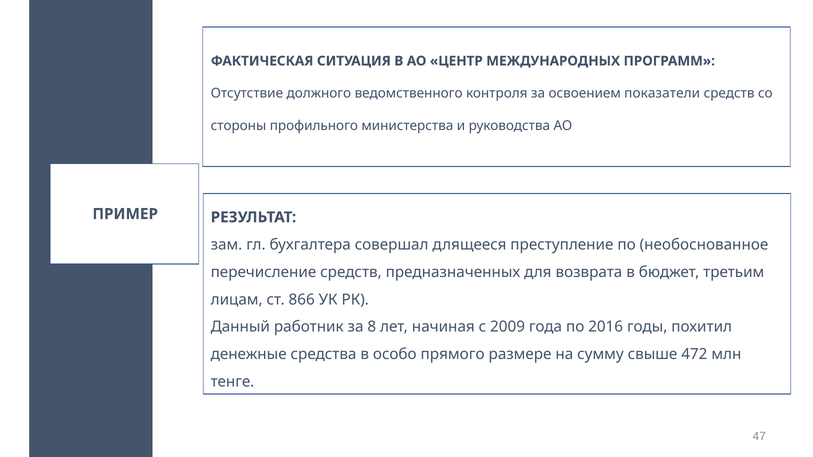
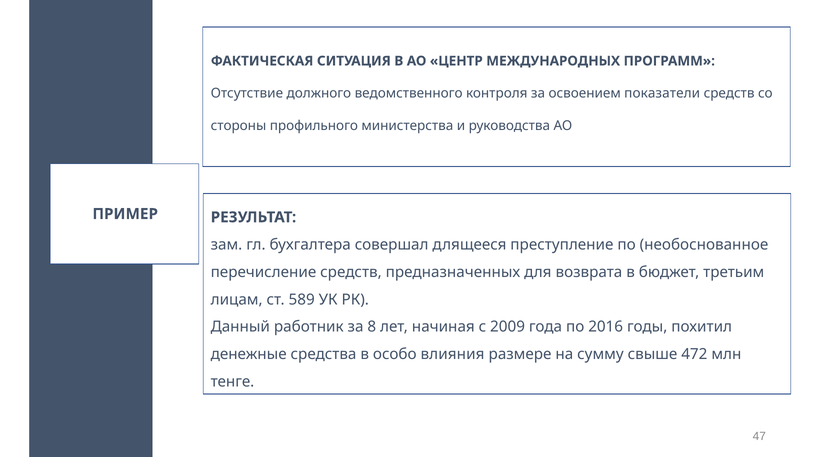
866: 866 -> 589
прямого: прямого -> влияния
